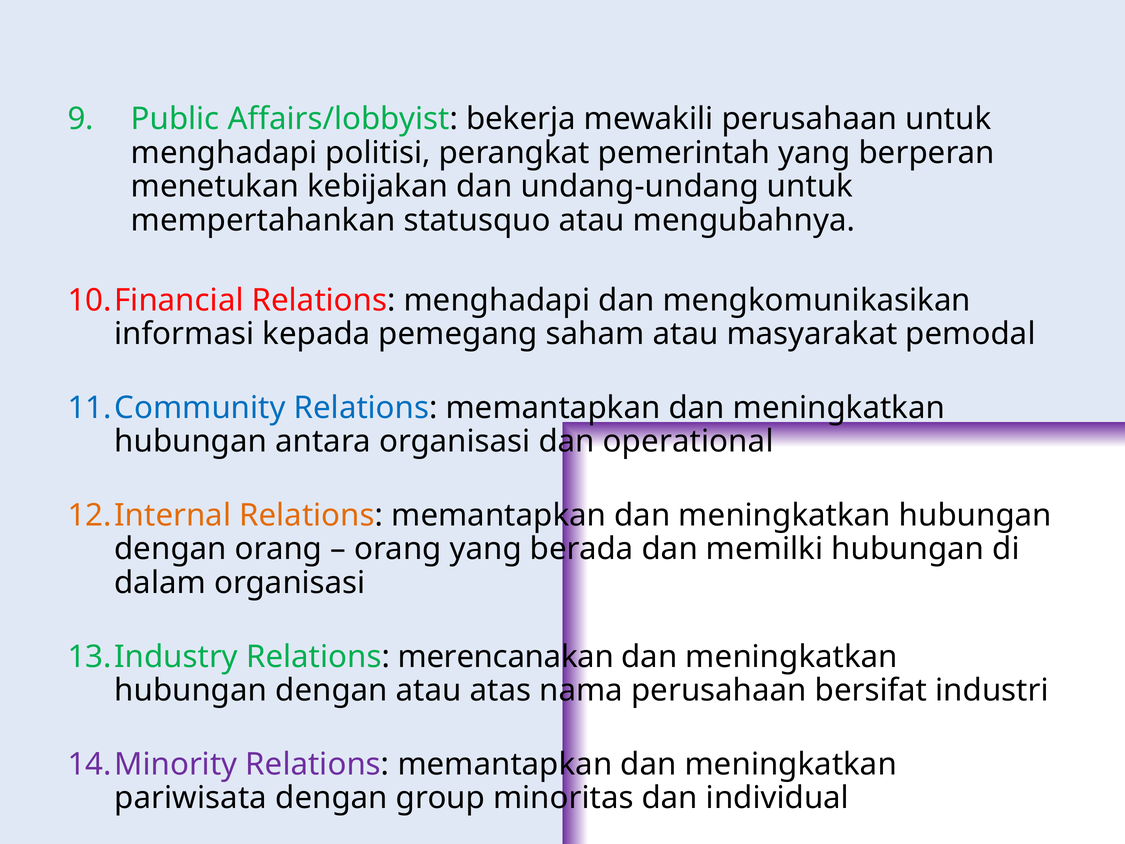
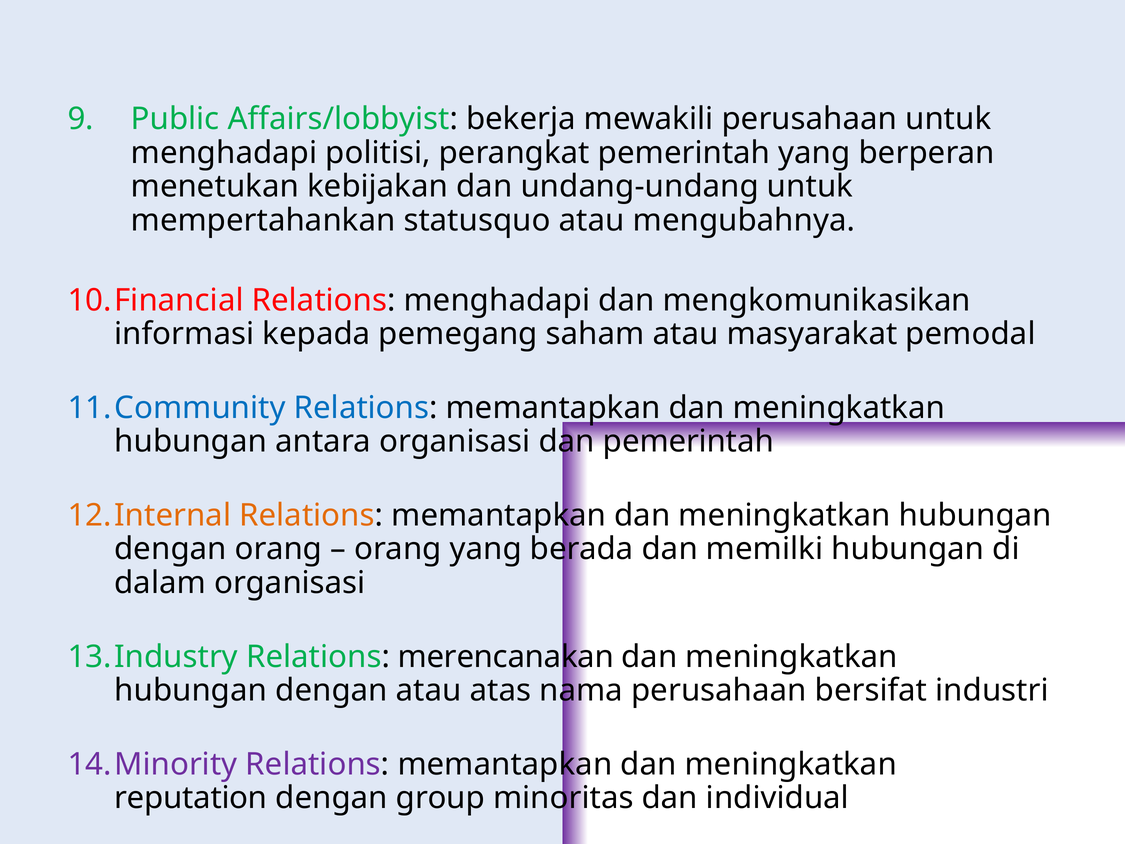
dan operational: operational -> pemerintah
pariwisata: pariwisata -> reputation
